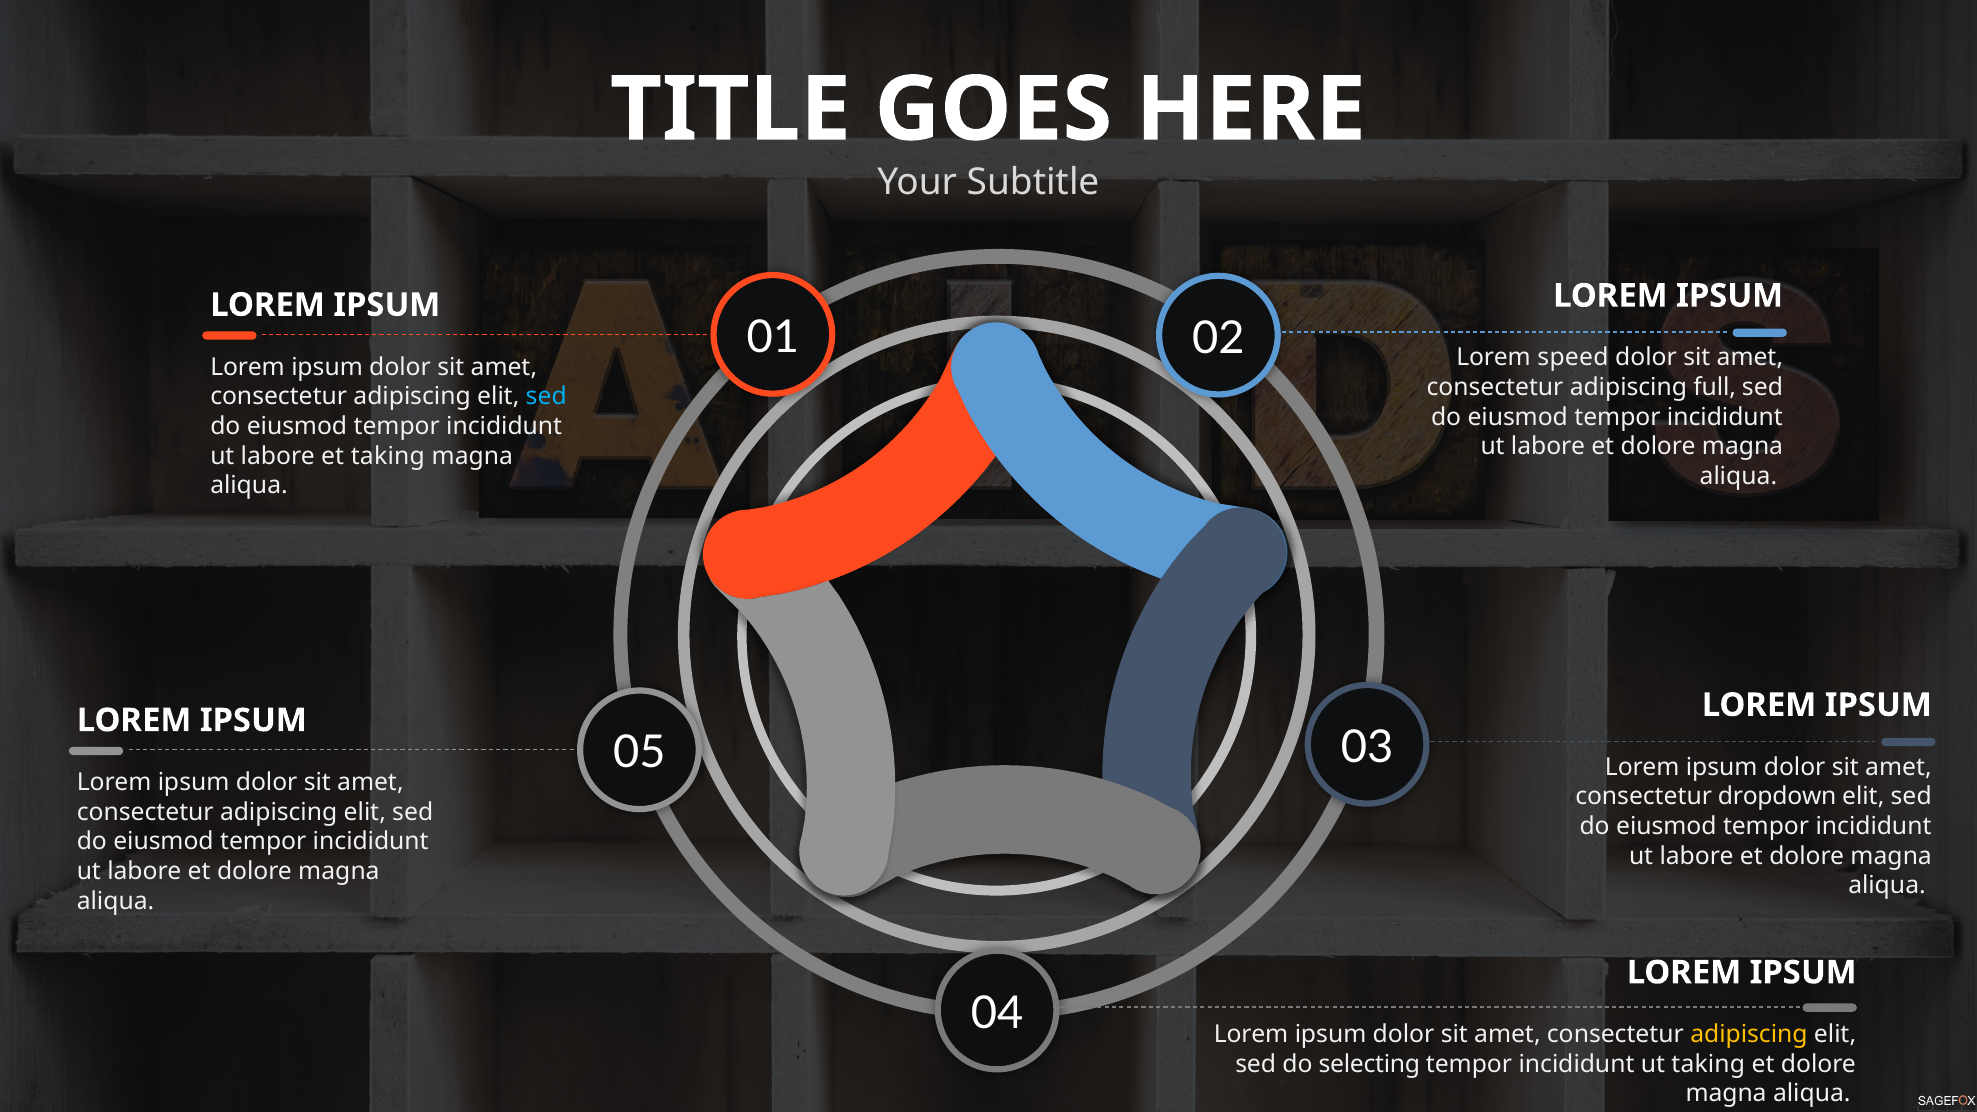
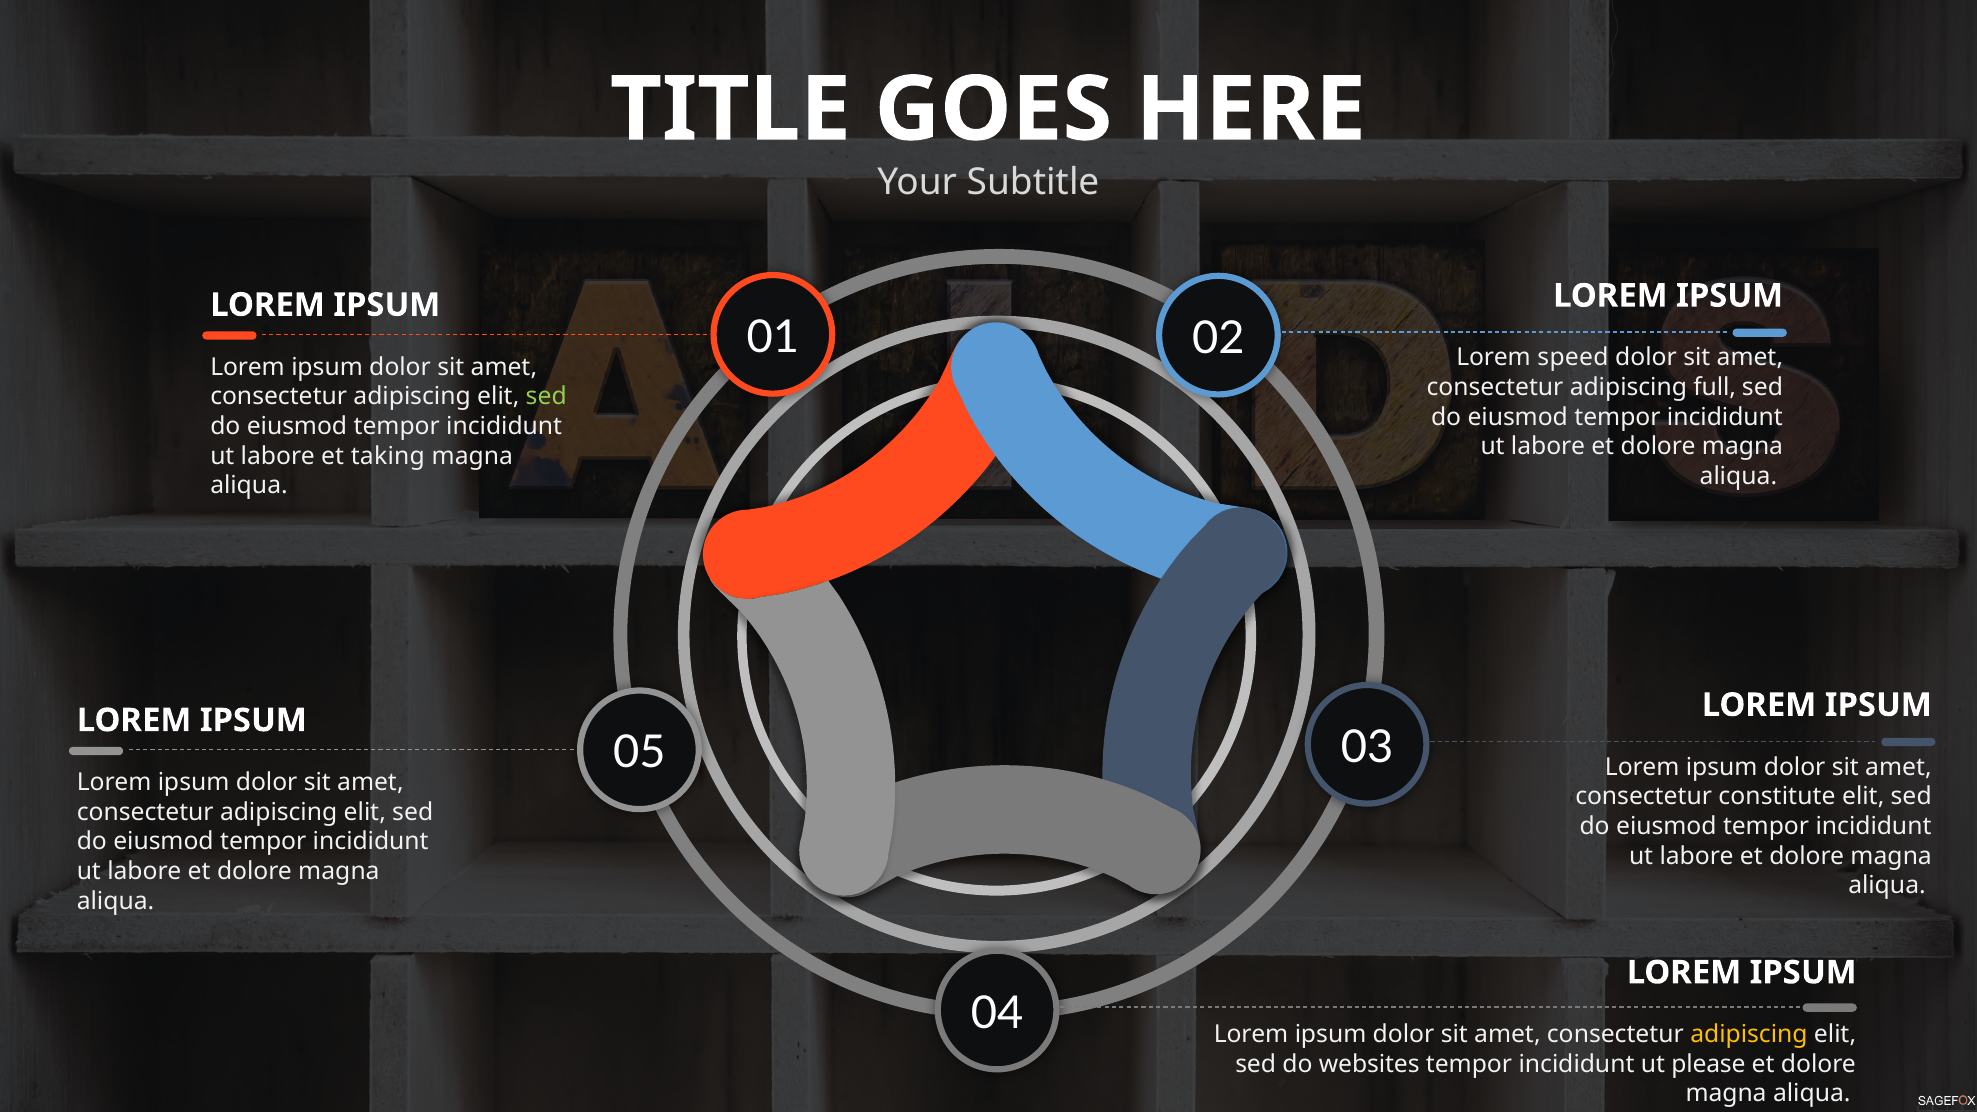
sed at (546, 397) colour: light blue -> light green
dropdown: dropdown -> constitute
selecting: selecting -> websites
ut taking: taking -> please
